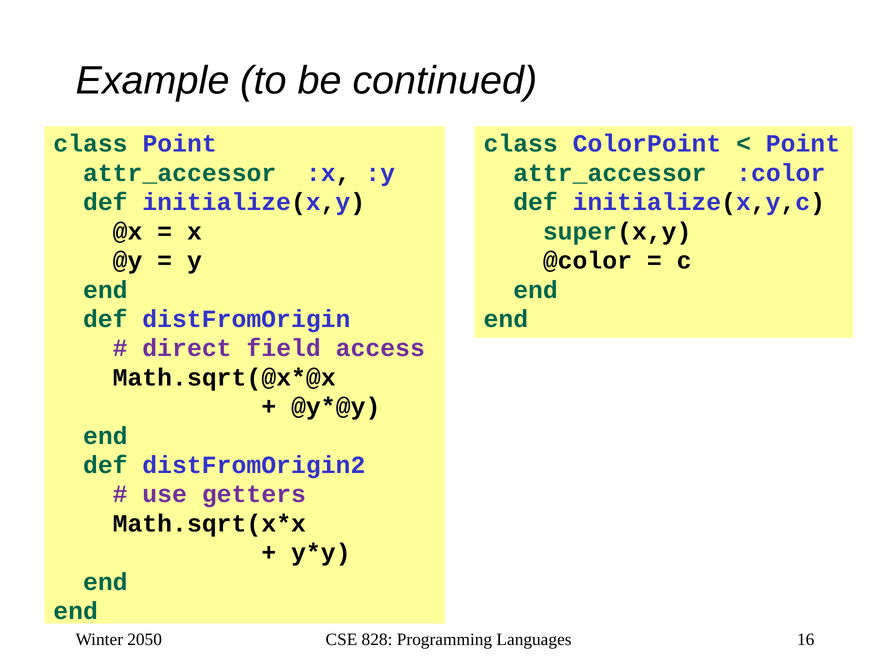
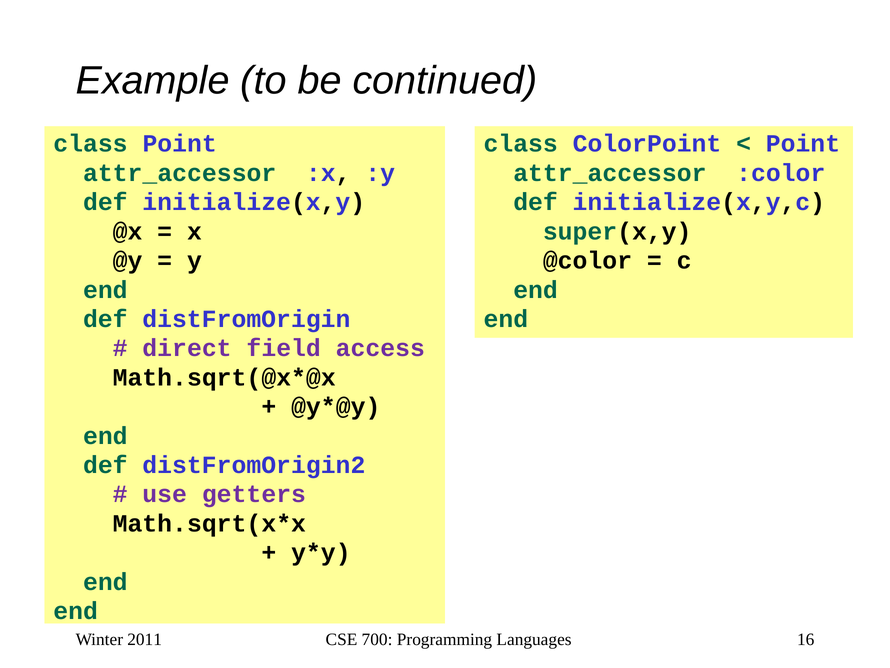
2050: 2050 -> 2011
828: 828 -> 700
